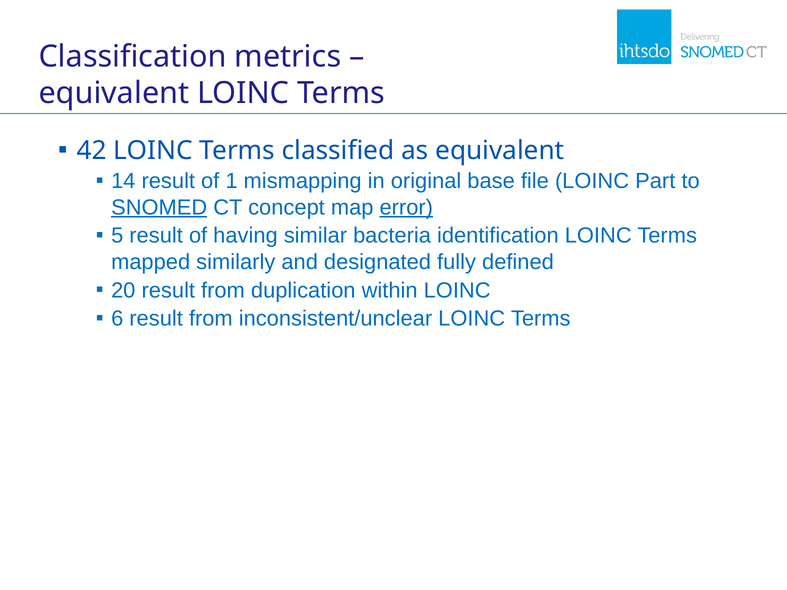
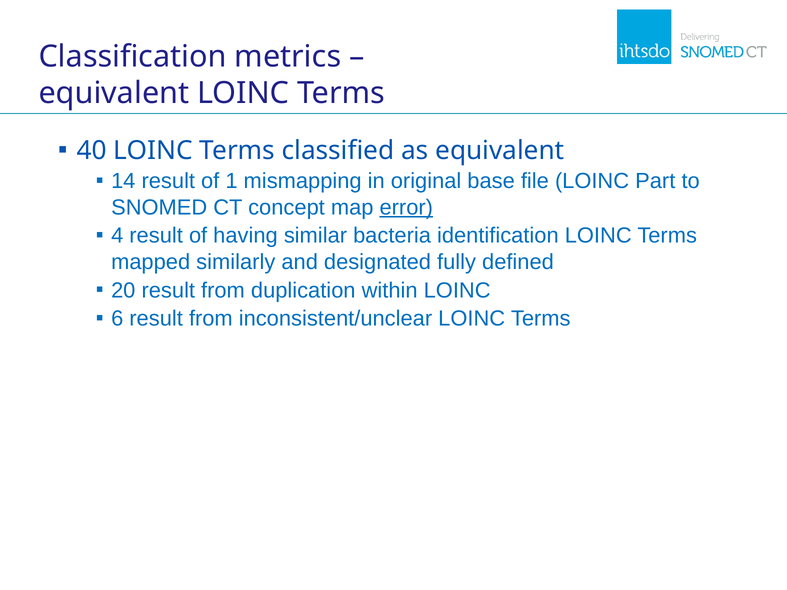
42: 42 -> 40
SNOMED underline: present -> none
5: 5 -> 4
